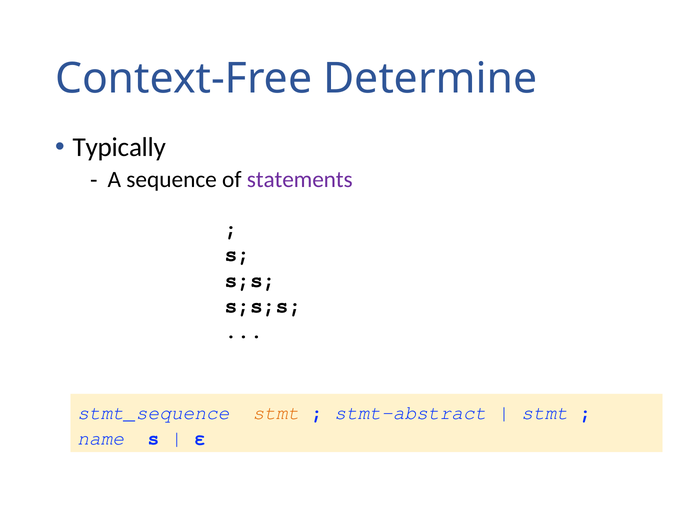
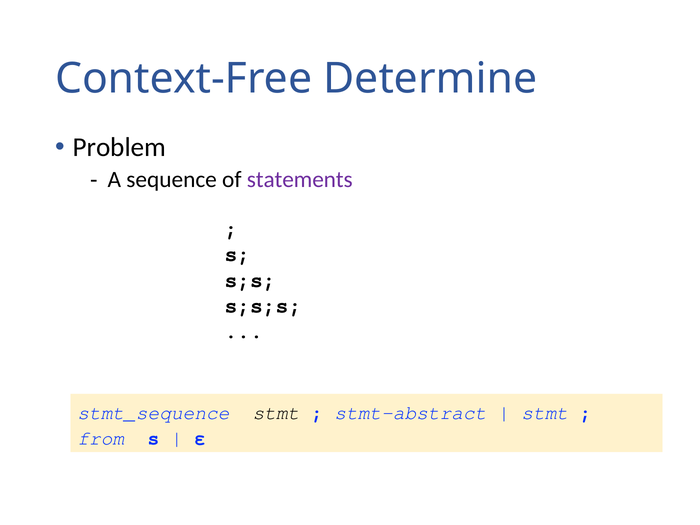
Typically: Typically -> Problem
stmt at (276, 413) colour: orange -> black
name: name -> from
